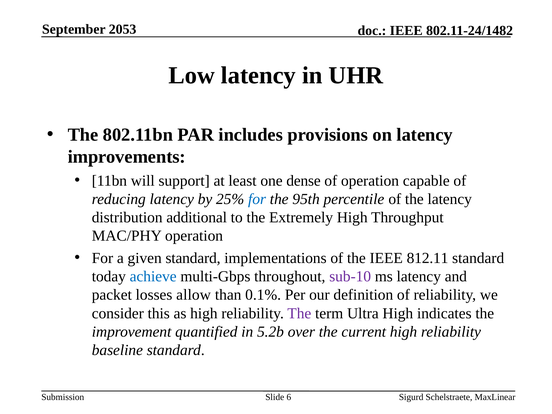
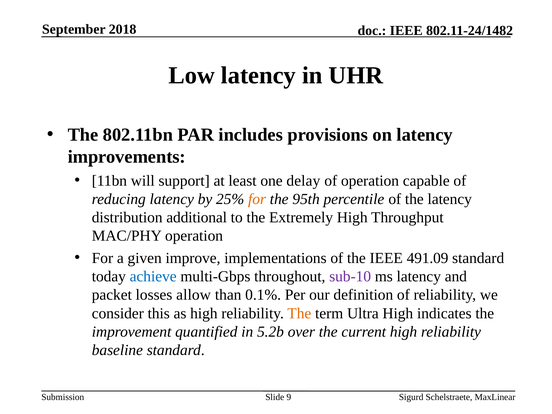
2053: 2053 -> 2018
dense: dense -> delay
for at (257, 199) colour: blue -> orange
given standard: standard -> improve
812.11: 812.11 -> 491.09
The at (299, 313) colour: purple -> orange
6: 6 -> 9
